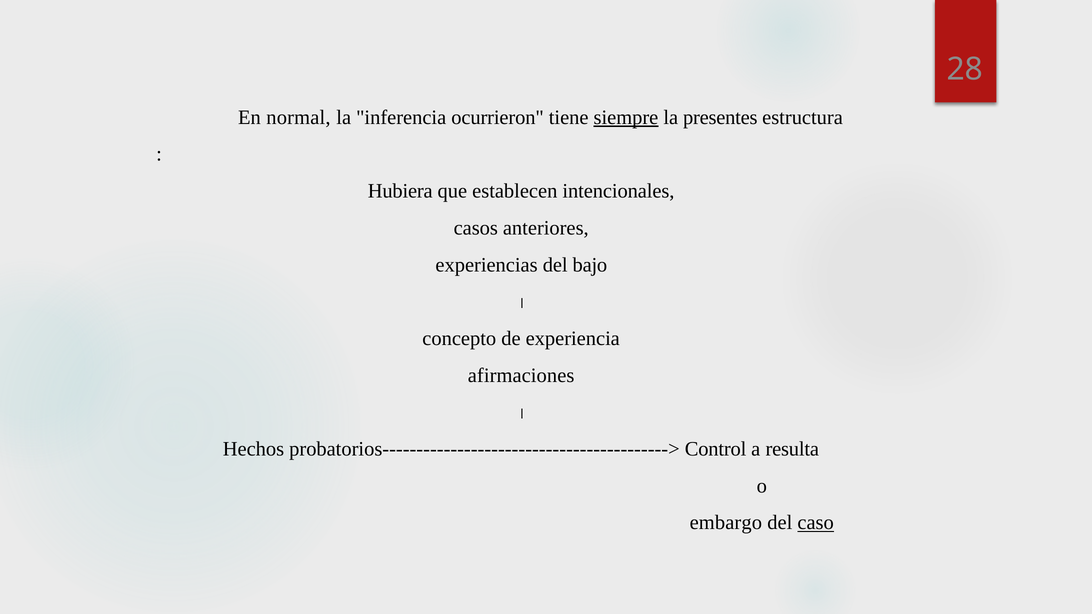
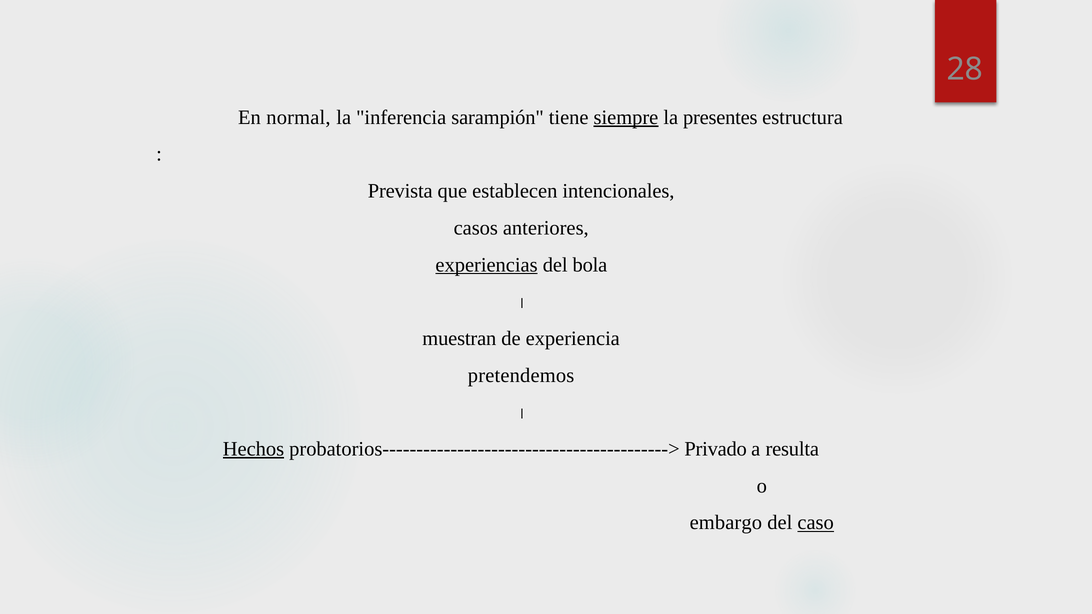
ocurrieron: ocurrieron -> sarampión
Hubiera: Hubiera -> Prevista
experiencias underline: none -> present
bajo: bajo -> bola
concepto: concepto -> muestran
afirmaciones: afirmaciones -> pretendemos
Hechos underline: none -> present
Control: Control -> Privado
